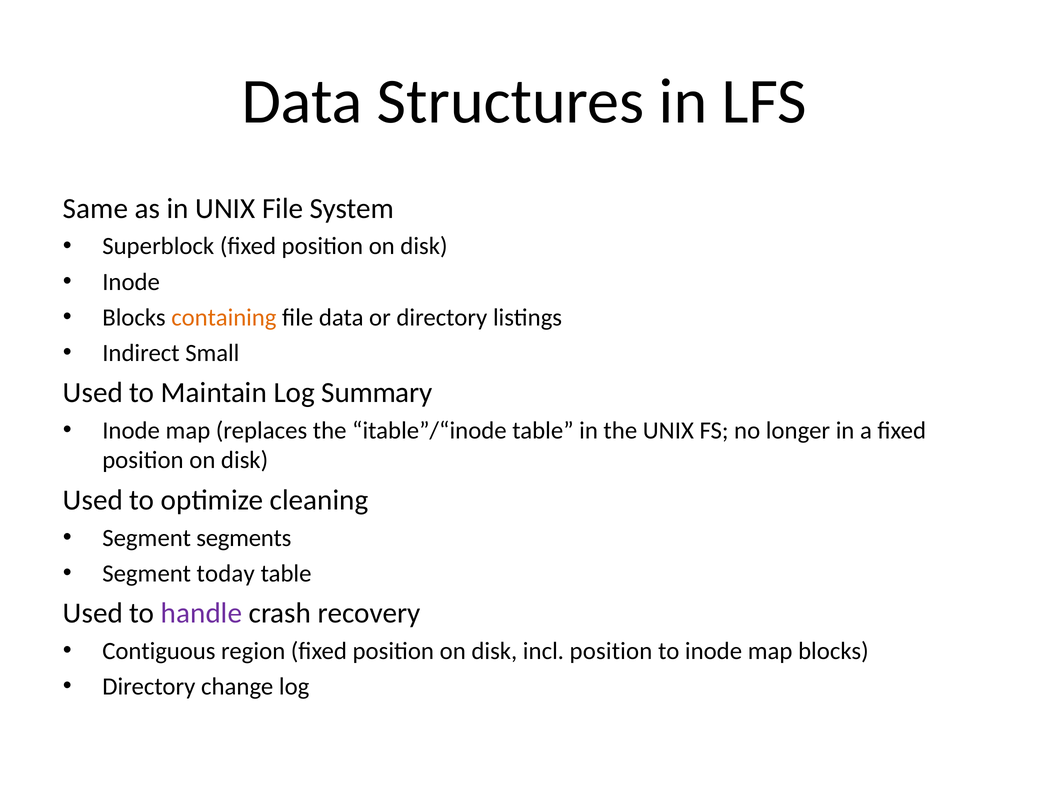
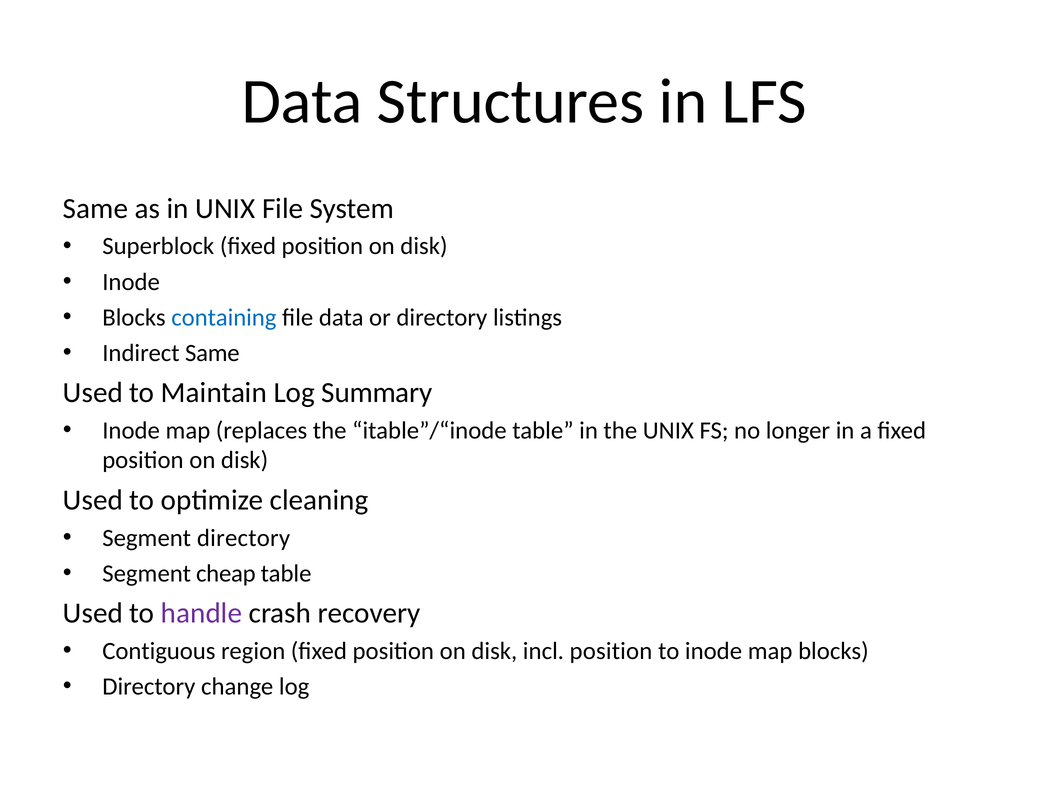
containing colour: orange -> blue
Indirect Small: Small -> Same
Segment segments: segments -> directory
today: today -> cheap
